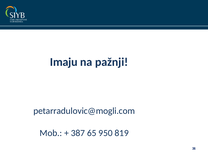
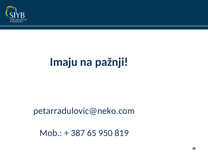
petarradulovic@mogli.com: petarradulovic@mogli.com -> petarradulovic@neko.com
